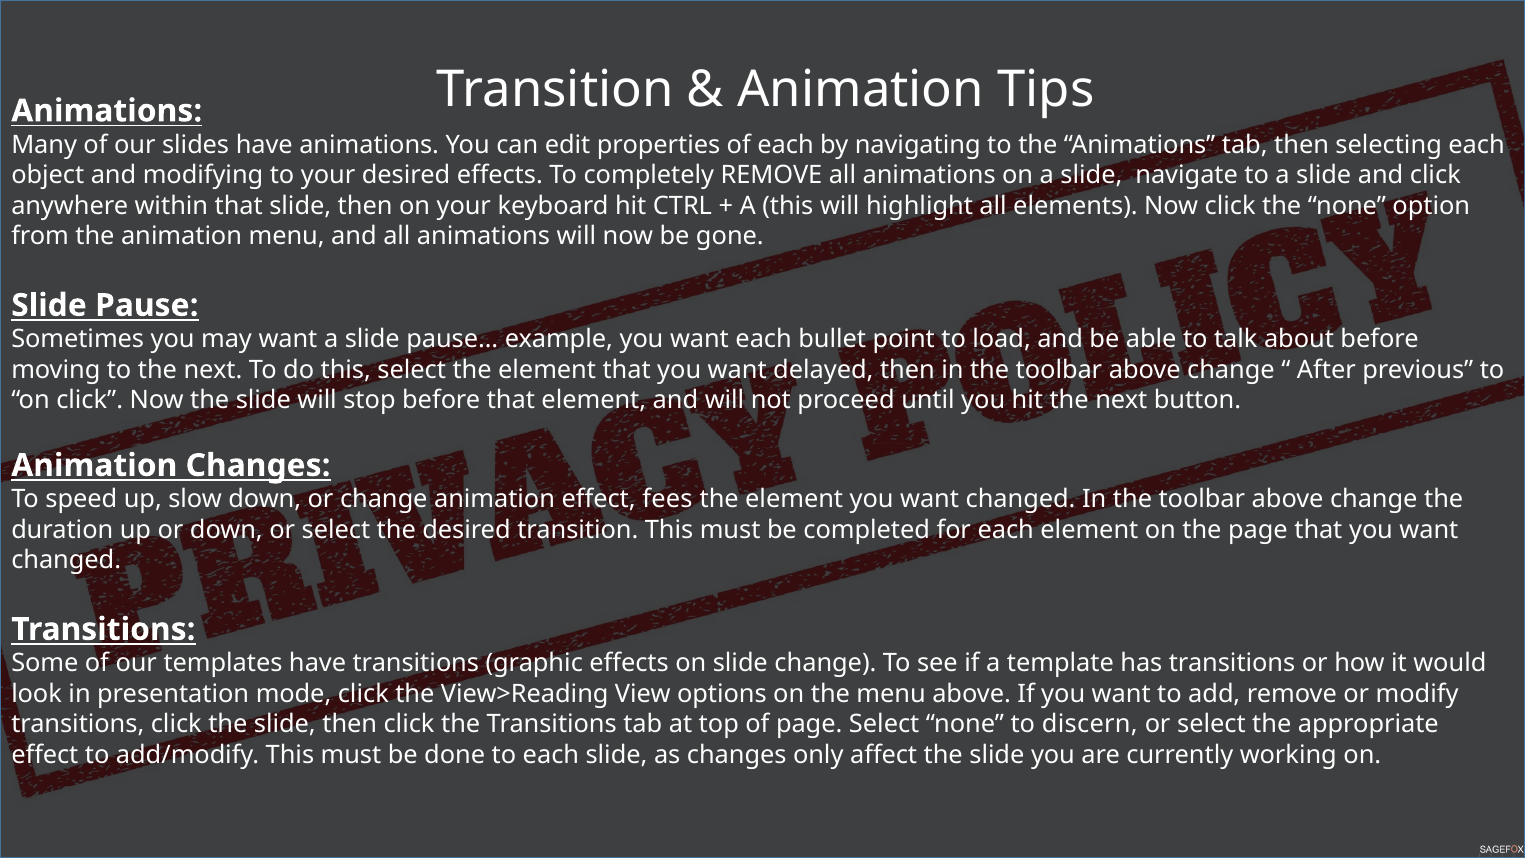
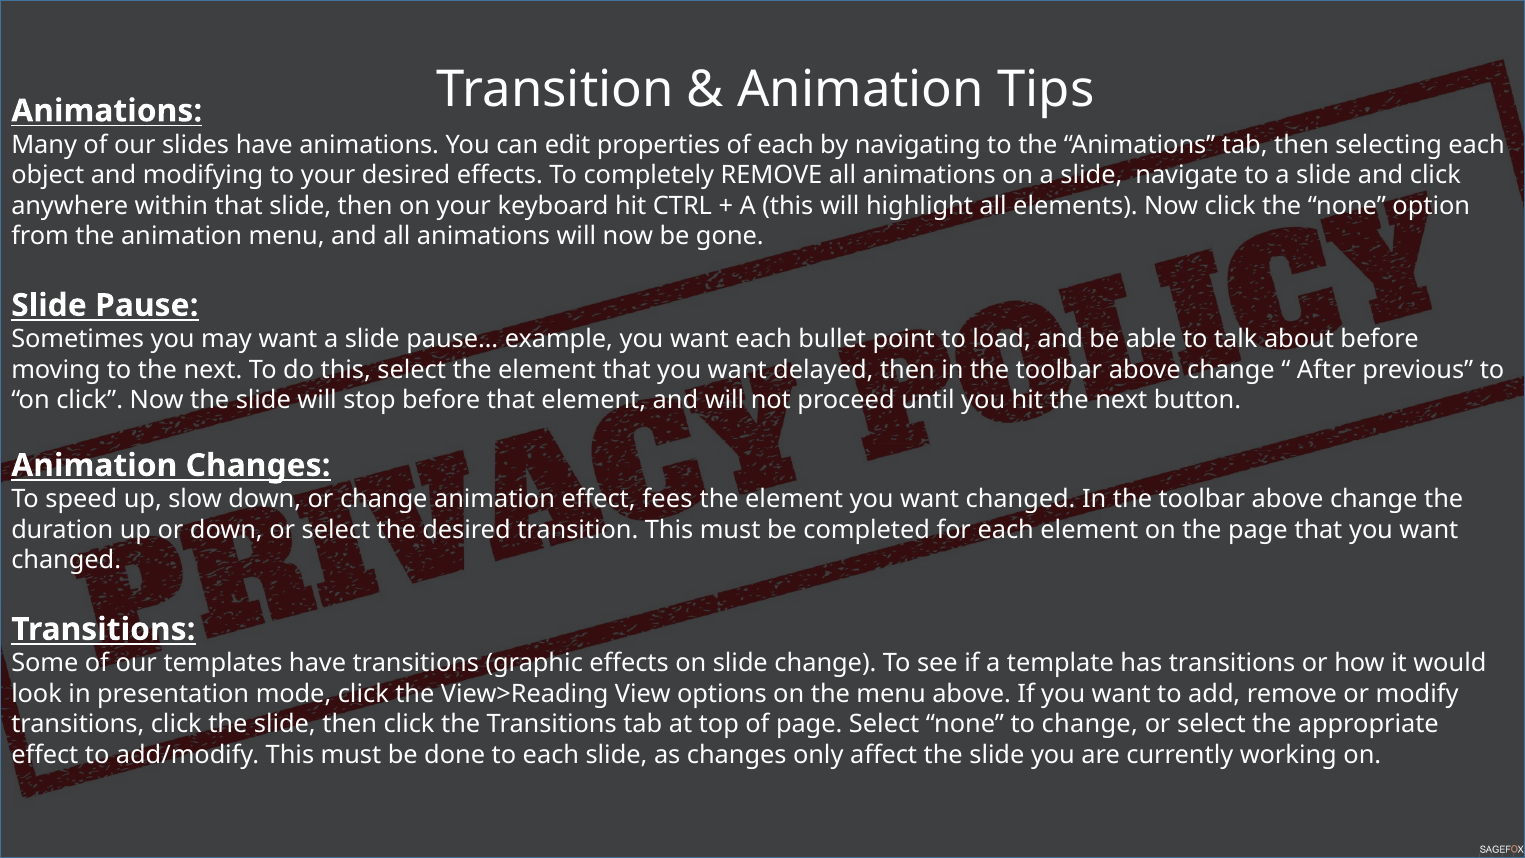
to discern: discern -> change
